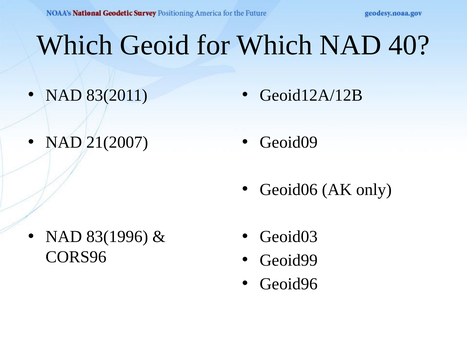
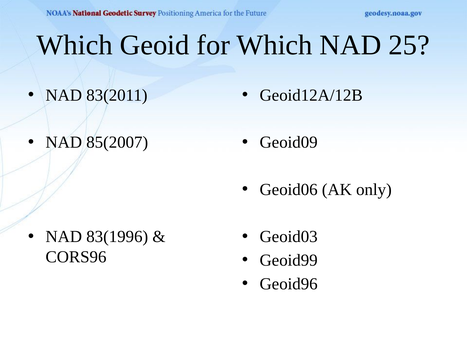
40: 40 -> 25
21(2007: 21(2007 -> 85(2007
